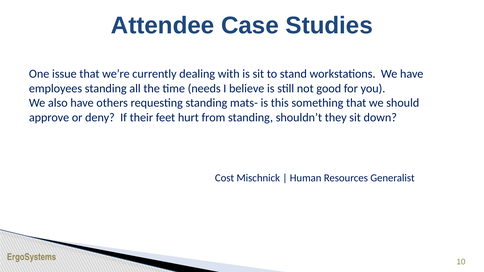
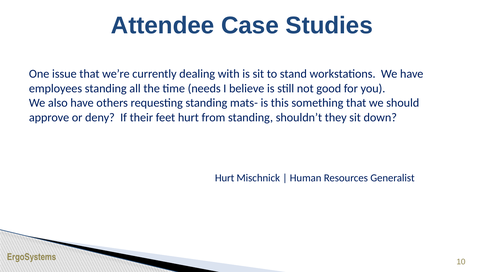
Cost at (225, 178): Cost -> Hurt
